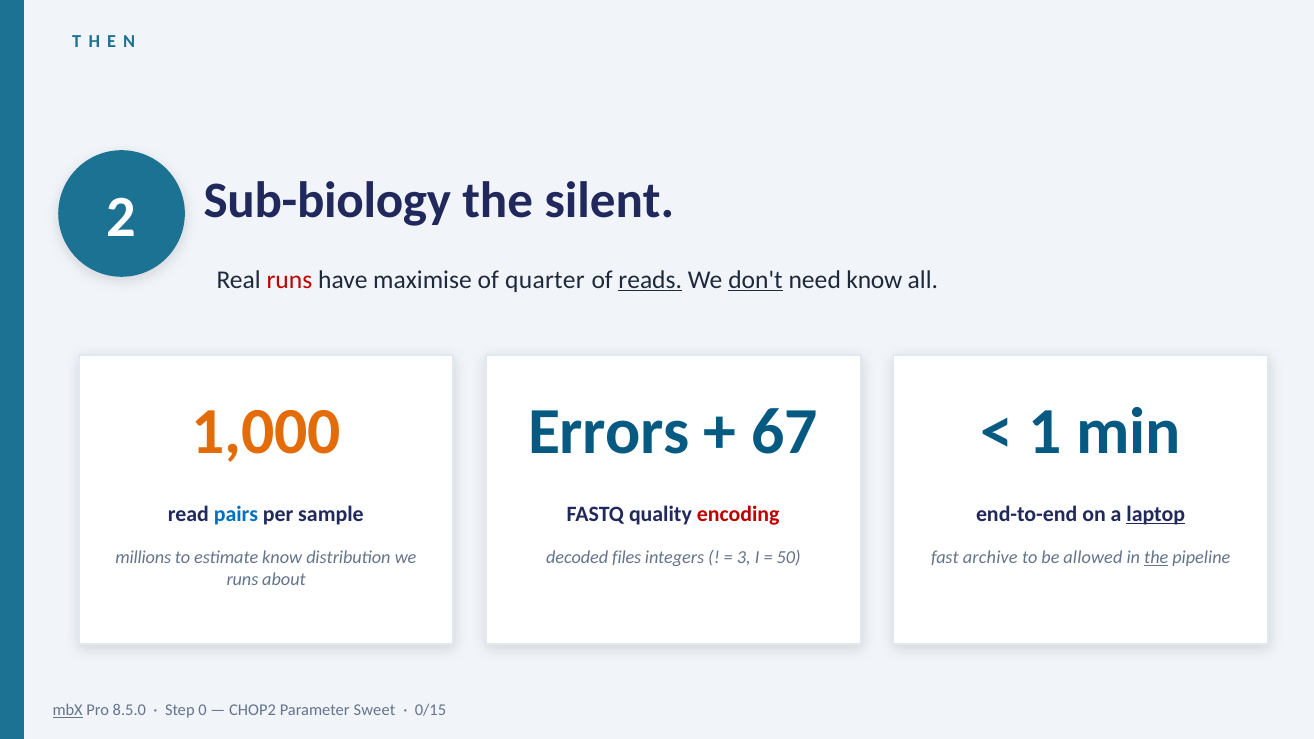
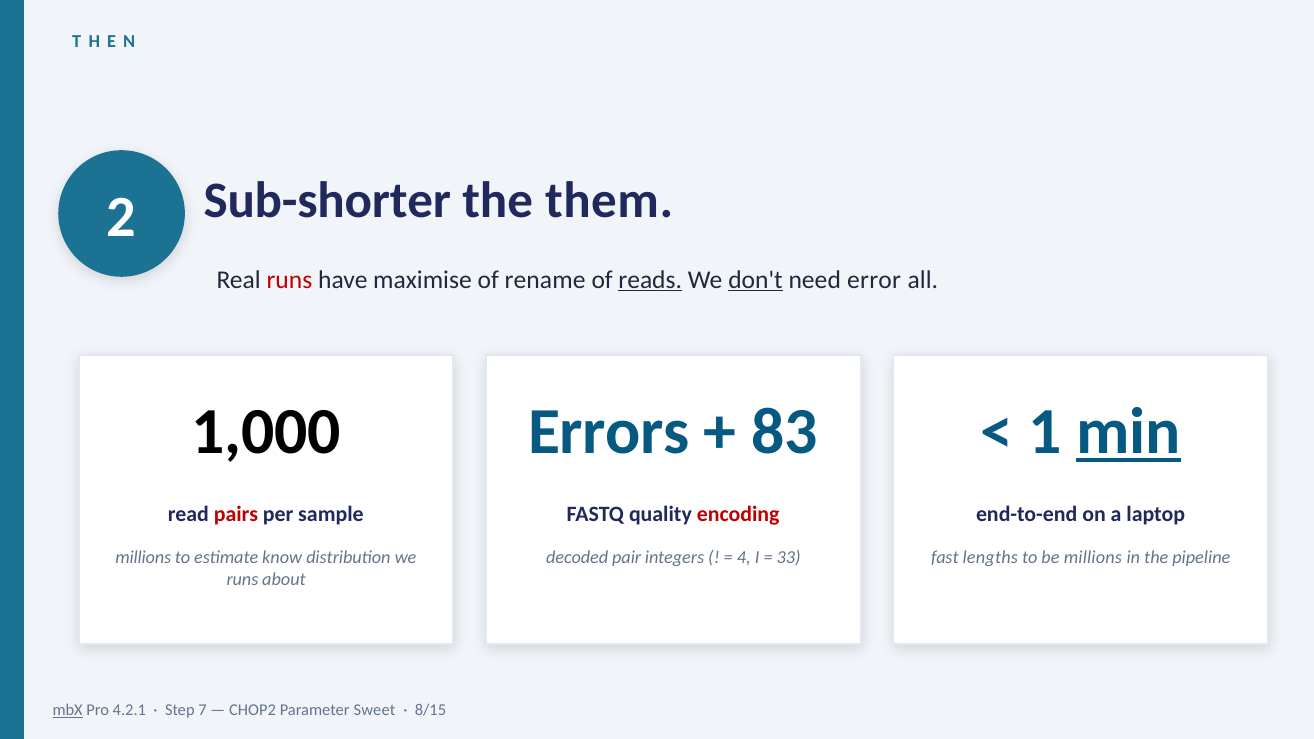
Sub-biology: Sub-biology -> Sub-shorter
silent: silent -> them
quarter: quarter -> rename
need know: know -> error
1,000 colour: orange -> black
67: 67 -> 83
min underline: none -> present
pairs colour: blue -> red
laptop underline: present -> none
files: files -> pair
3: 3 -> 4
50: 50 -> 33
archive: archive -> lengths
be allowed: allowed -> millions
the at (1156, 557) underline: present -> none
8.5.0: 8.5.0 -> 4.2.1
0: 0 -> 7
0/15: 0/15 -> 8/15
